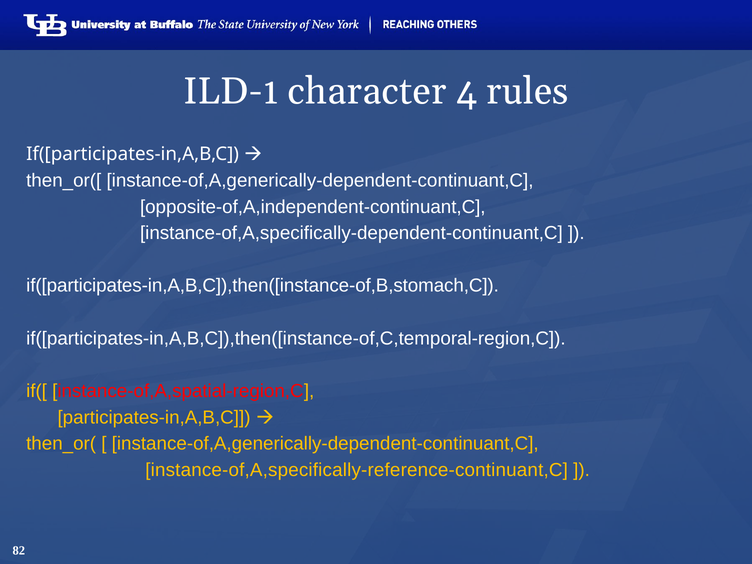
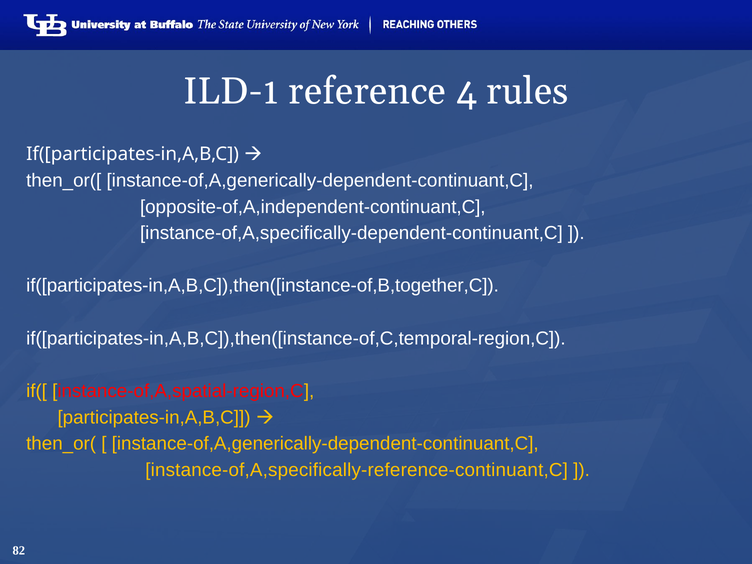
character: character -> reference
if([participates-in,A,B,C]),then([instance-of,B,stomach,C: if([participates-in,A,B,C]),then([instance-of,B,stomach,C -> if([participates-in,A,B,C]),then([instance-of,B,together,C
